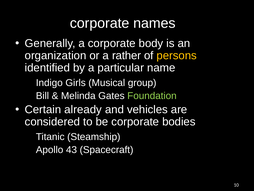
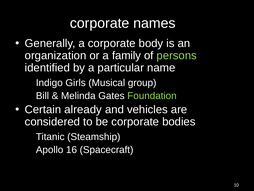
rather: rather -> family
persons colour: yellow -> light green
43: 43 -> 16
